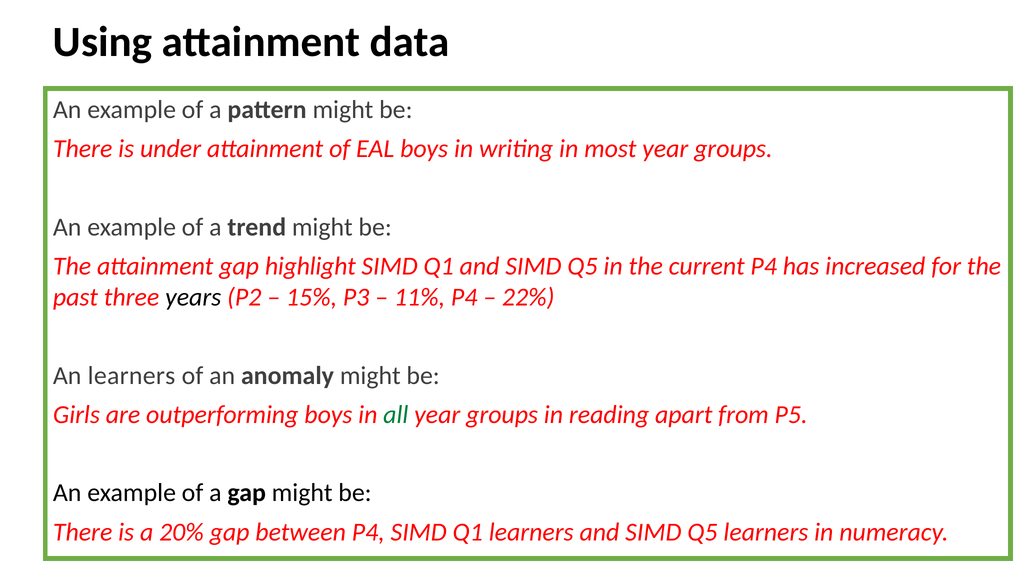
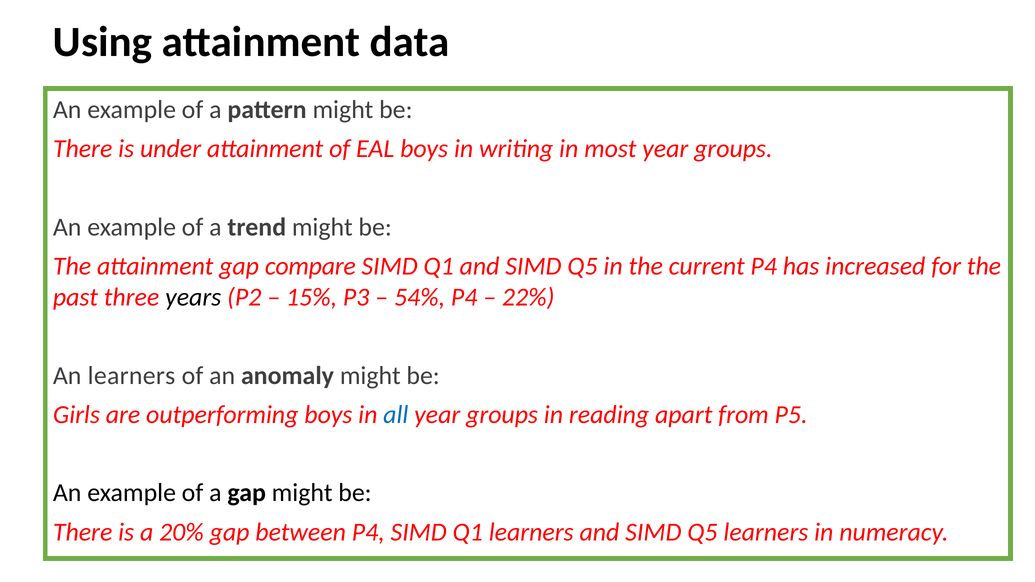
highlight: highlight -> compare
11%: 11% -> 54%
all colour: green -> blue
